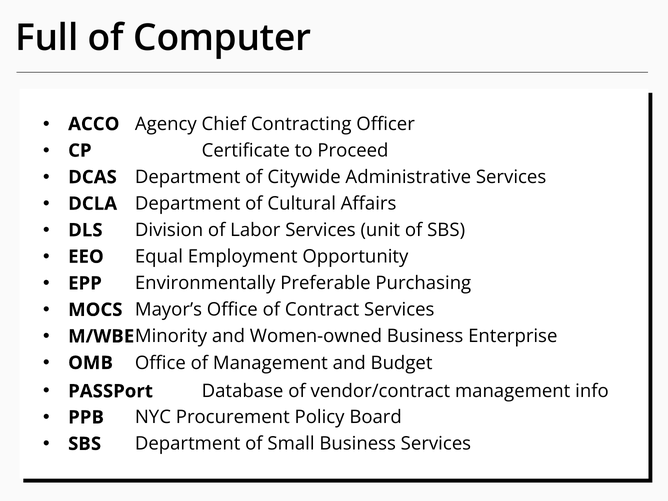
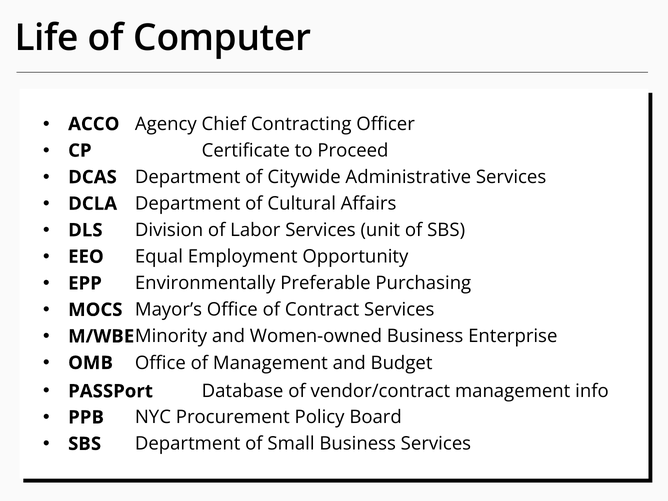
Full: Full -> Life
